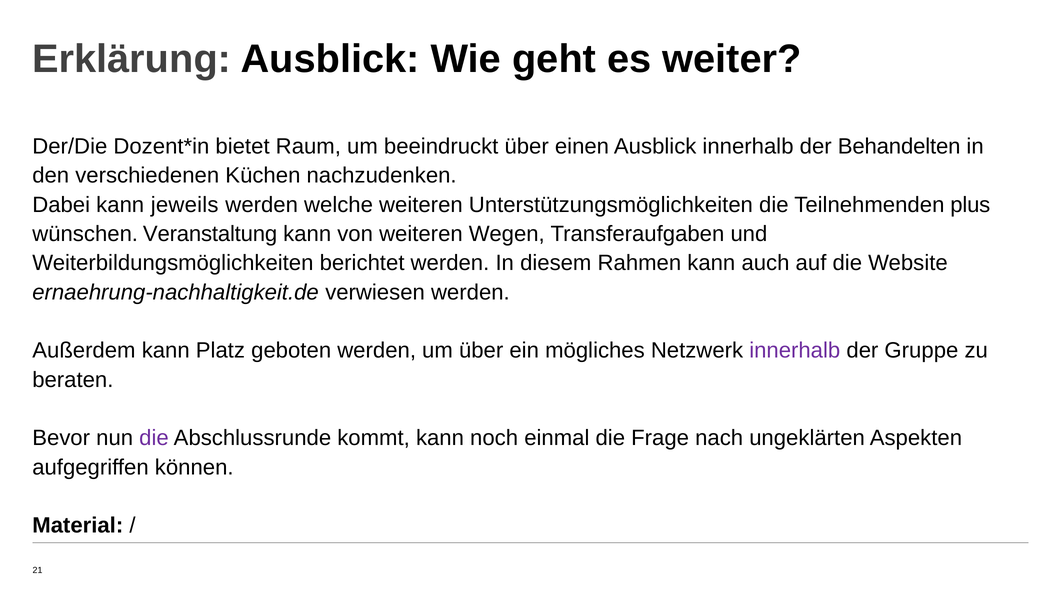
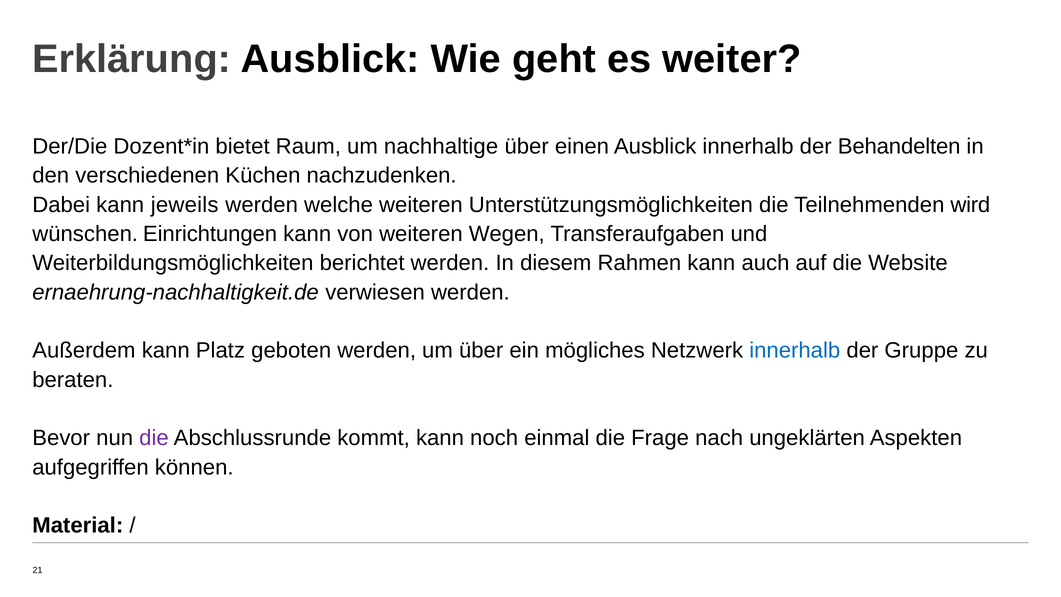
beeindruckt: beeindruckt -> nachhaltige
plus: plus -> wird
Veranstaltung: Veranstaltung -> Einrichtungen
innerhalb at (795, 351) colour: purple -> blue
